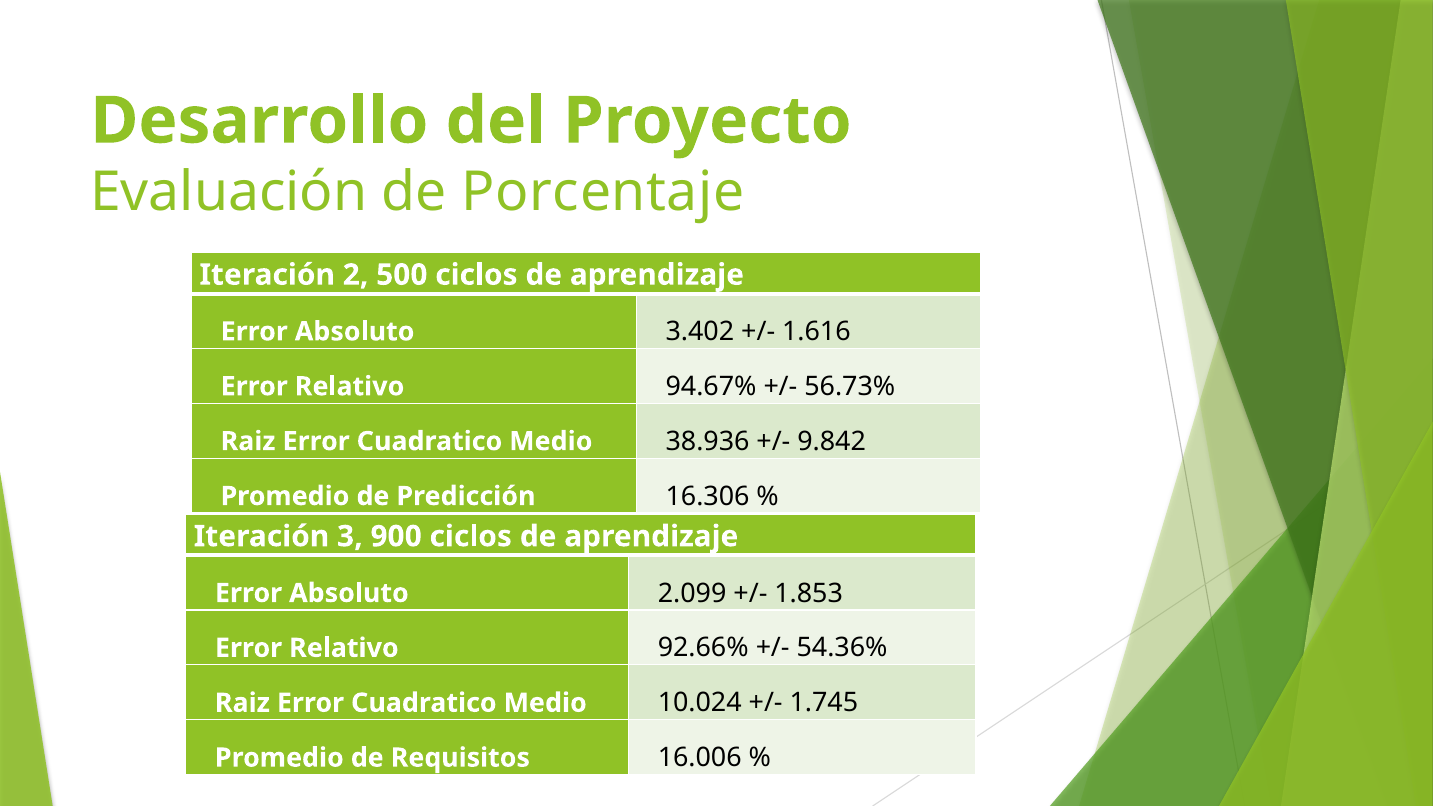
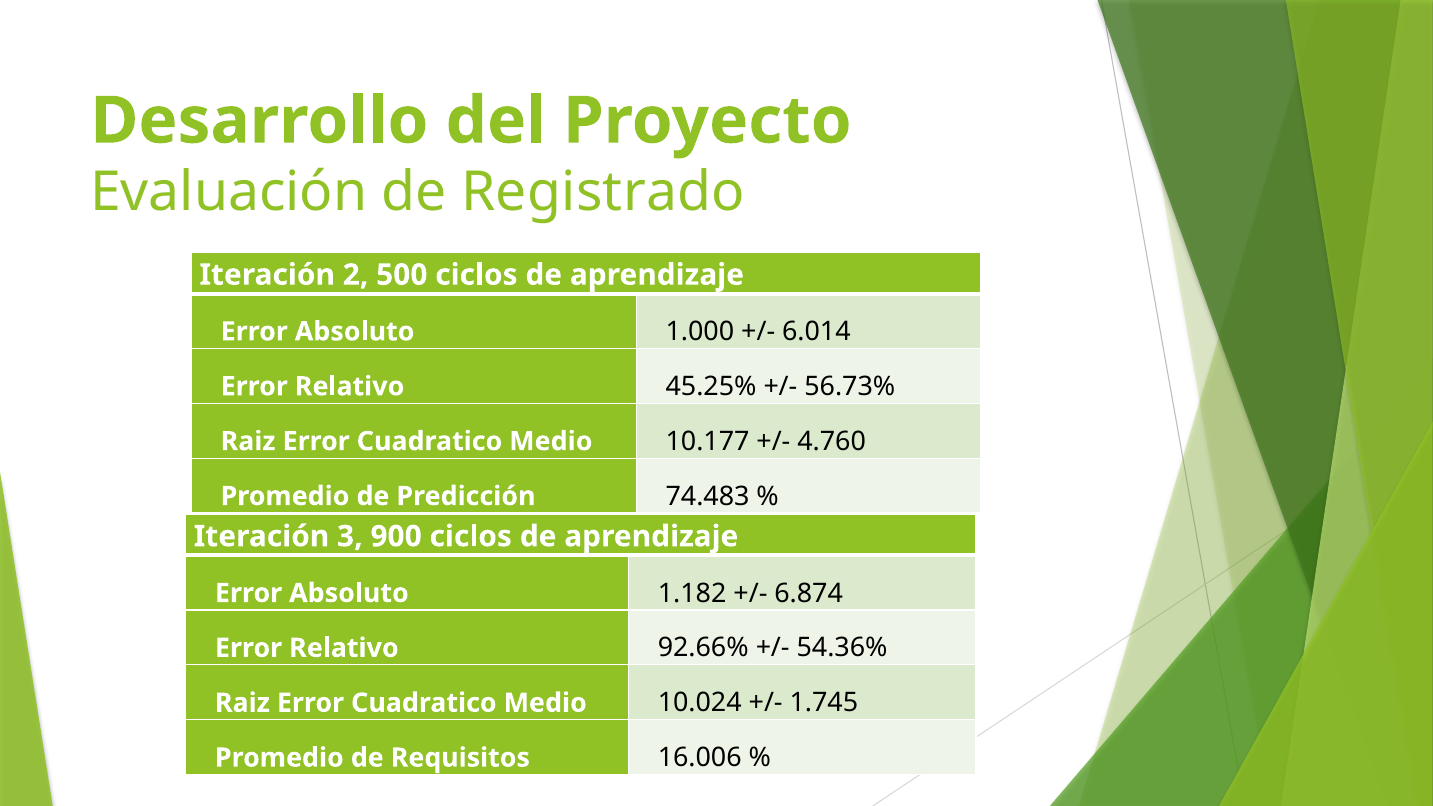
Porcentaje: Porcentaje -> Registrado
3.402: 3.402 -> 1.000
1.616: 1.616 -> 6.014
94.67%: 94.67% -> 45.25%
38.936: 38.936 -> 10.177
9.842: 9.842 -> 4.760
16.306: 16.306 -> 74.483
2.099: 2.099 -> 1.182
1.853: 1.853 -> 6.874
